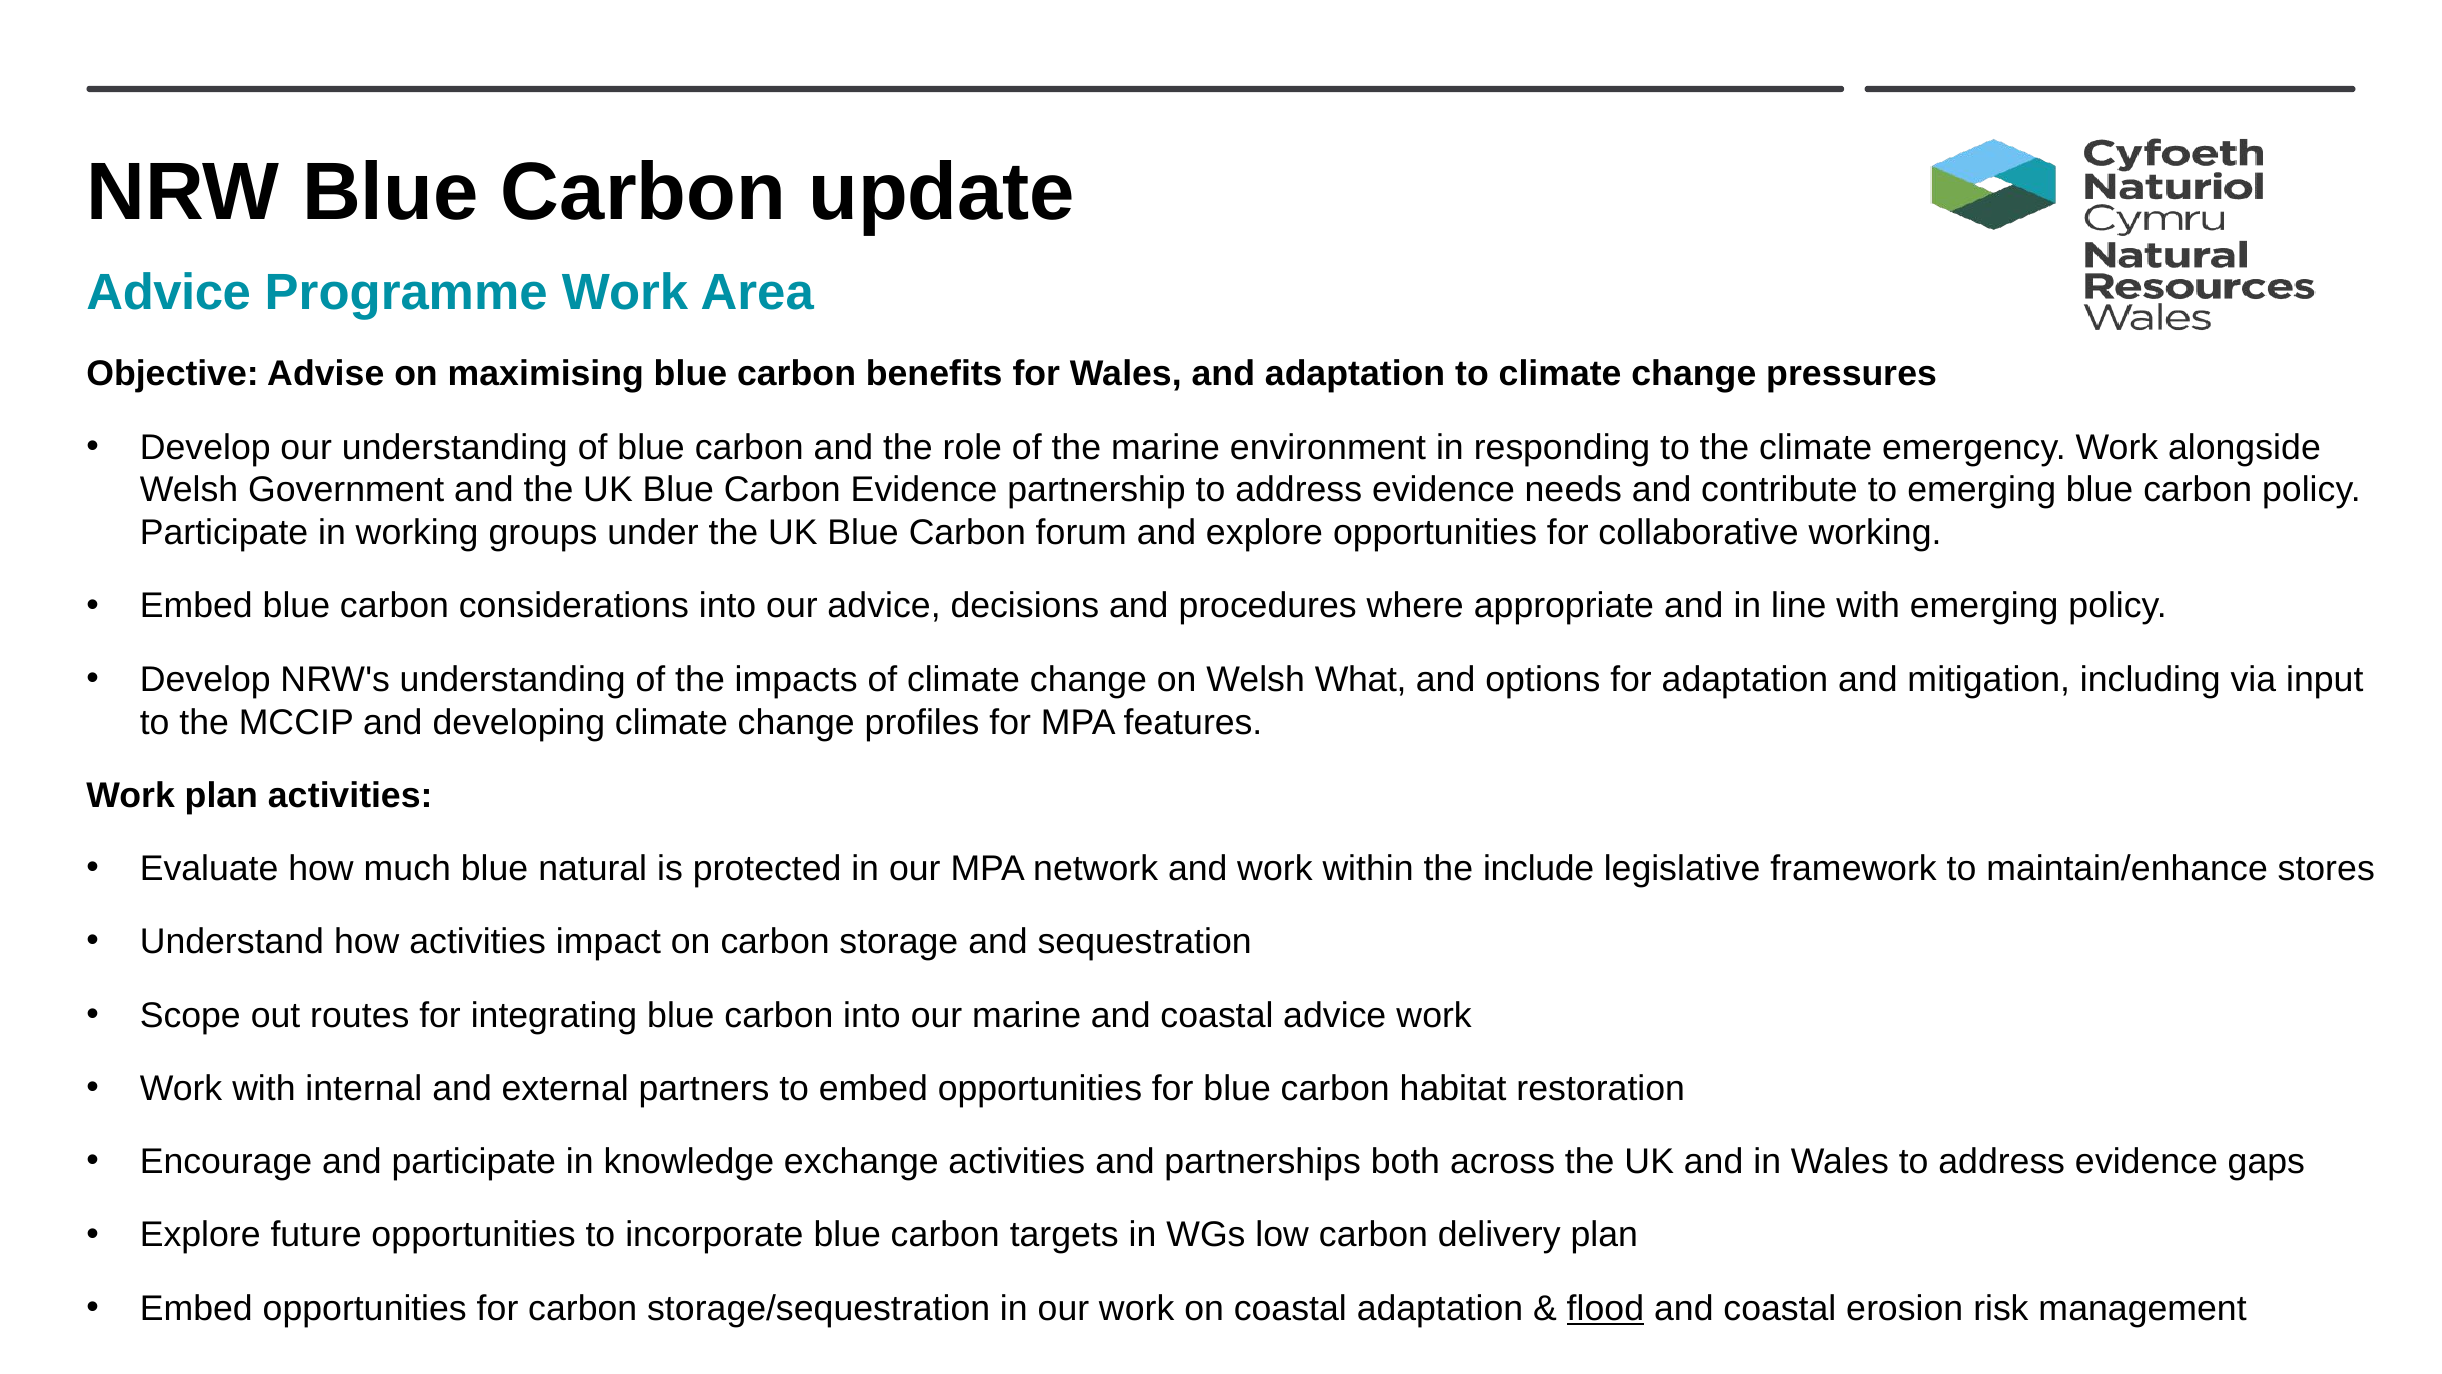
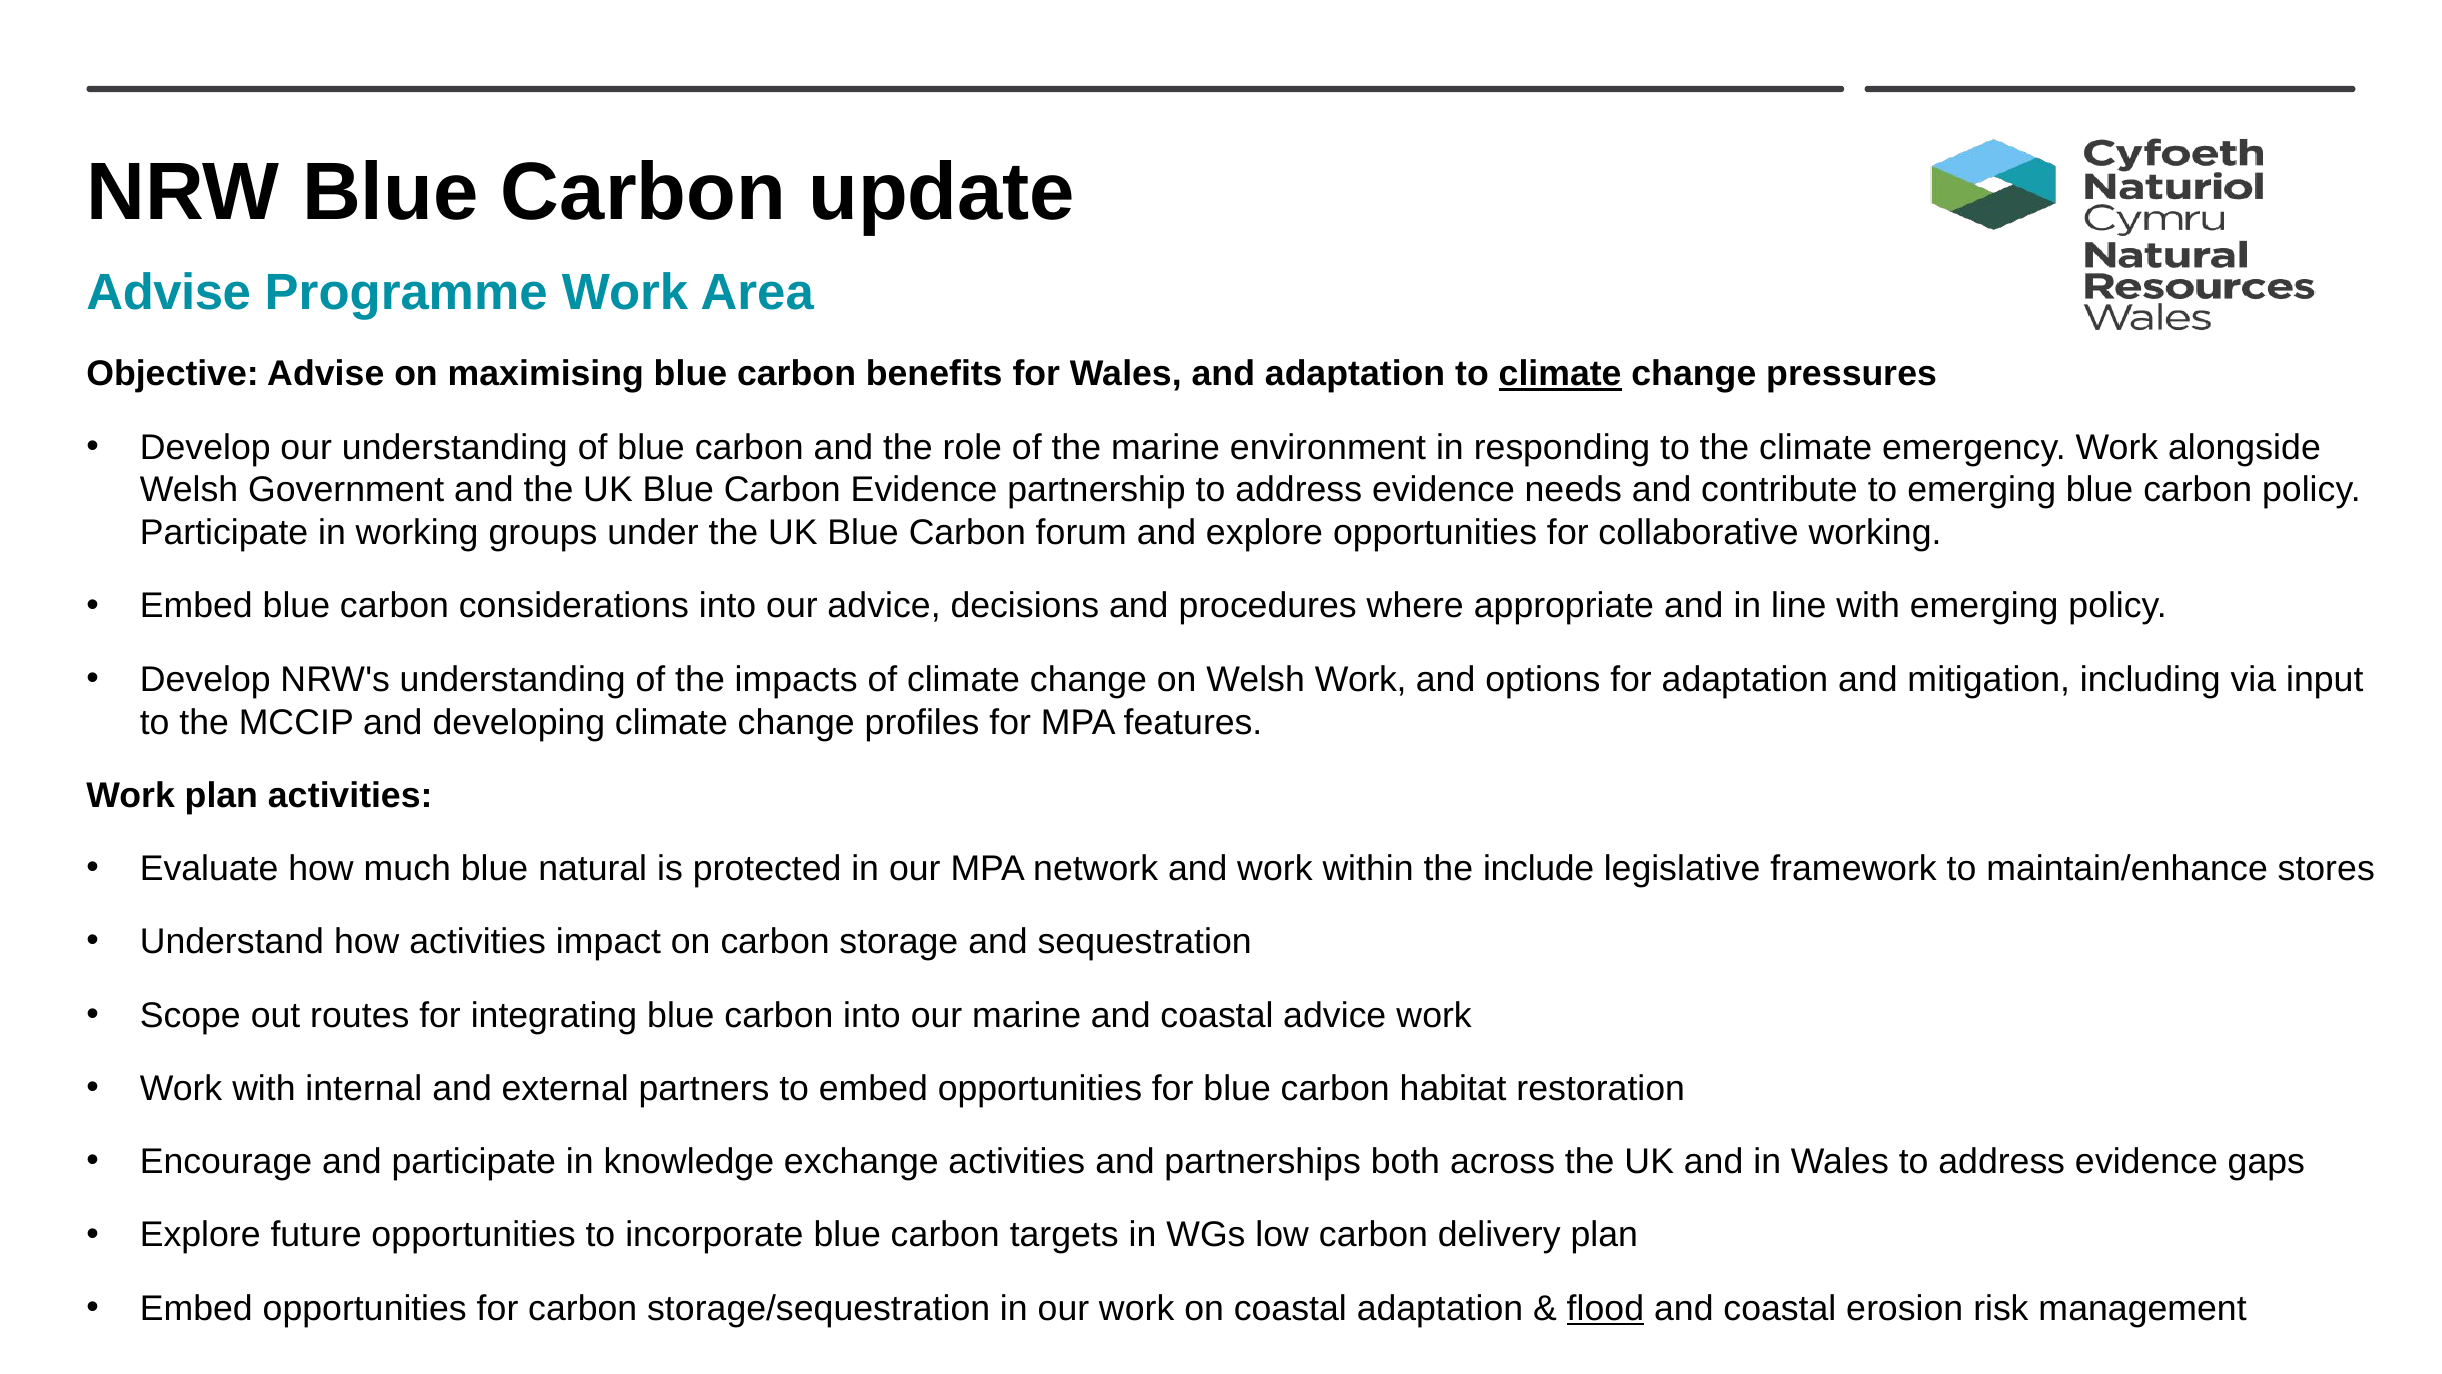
Advice at (169, 293): Advice -> Advise
climate at (1560, 374) underline: none -> present
Welsh What: What -> Work
